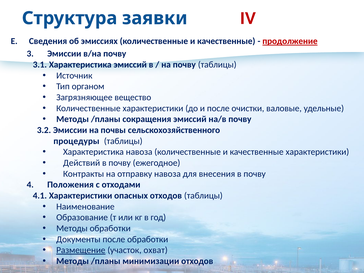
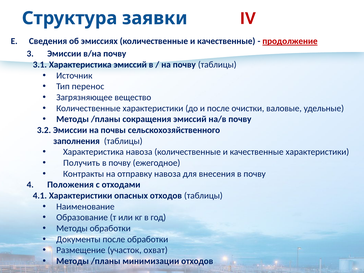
органом: органом -> перенос
процедуры: процедуры -> заполнения
Действий: Действий -> Получить
Размещение underline: present -> none
